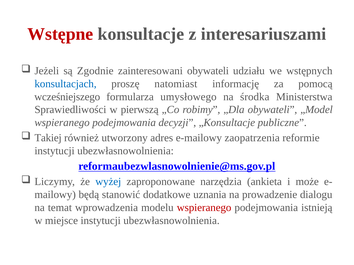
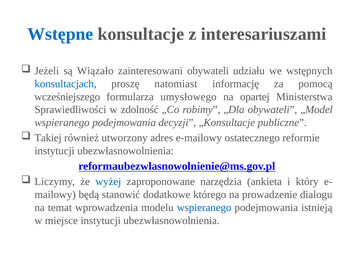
Wstępne colour: red -> blue
Zgodnie: Zgodnie -> Wiązało
środka: środka -> opartej
pierwszą: pierwszą -> zdolność
zaopatrzenia: zaopatrzenia -> ostatecznego
może: może -> który
uznania: uznania -> którego
wspieranego at (204, 208) colour: red -> blue
